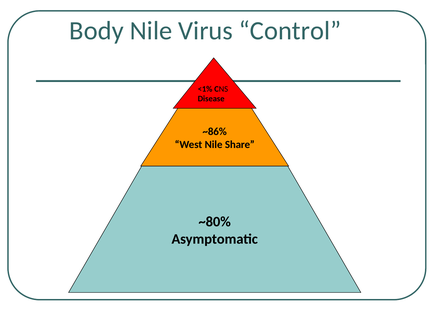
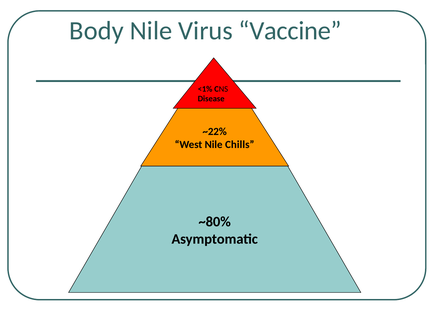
Control: Control -> Vaccine
~86%: ~86% -> ~22%
Share: Share -> Chills
